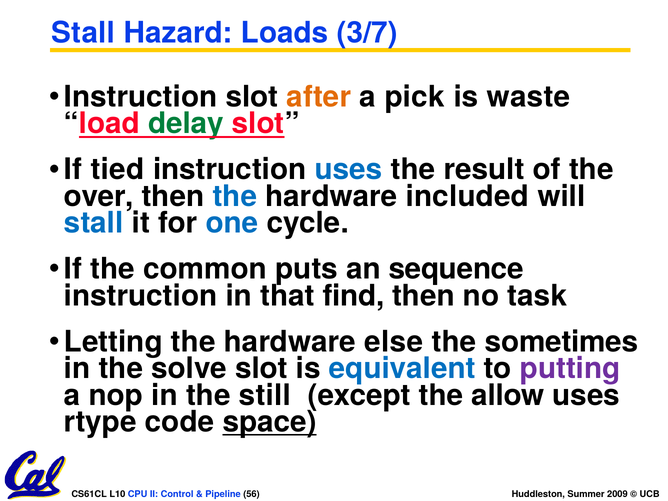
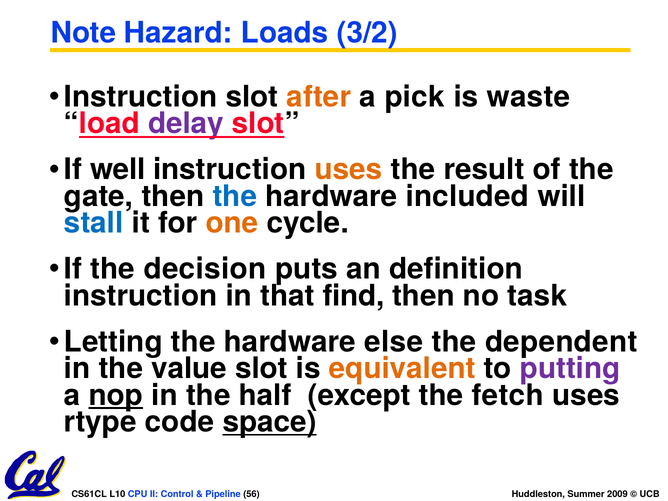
Stall at (83, 33): Stall -> Note
3/7: 3/7 -> 3/2
delay colour: green -> purple
tied: tied -> well
uses at (349, 170) colour: blue -> orange
over: over -> gate
one colour: blue -> orange
common: common -> decision
sequence: sequence -> definition
sometimes: sometimes -> dependent
solve: solve -> value
equivalent colour: blue -> orange
nop underline: none -> present
still: still -> half
allow: allow -> fetch
